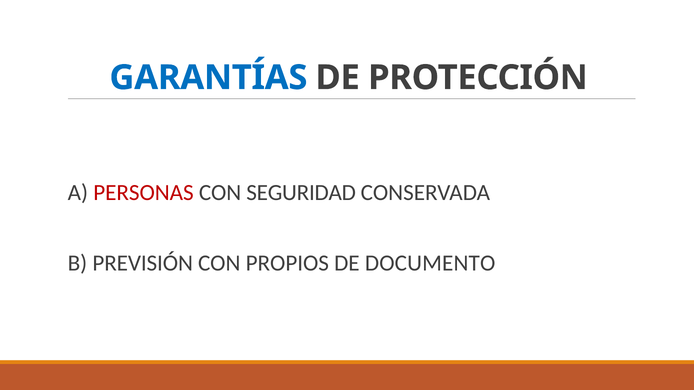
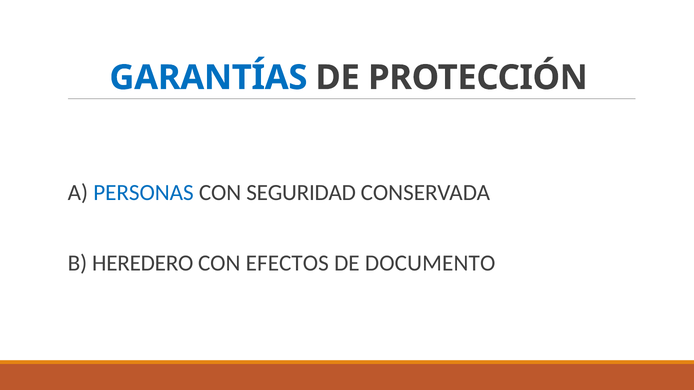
PERSONAS colour: red -> blue
PREVISIÓN: PREVISIÓN -> HEREDERO
PROPIOS: PROPIOS -> EFECTOS
